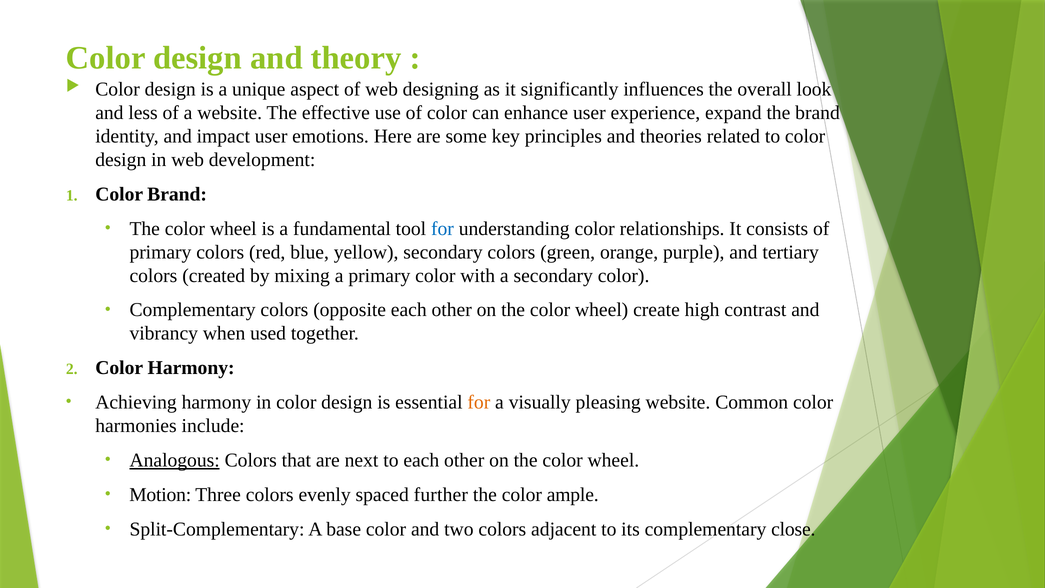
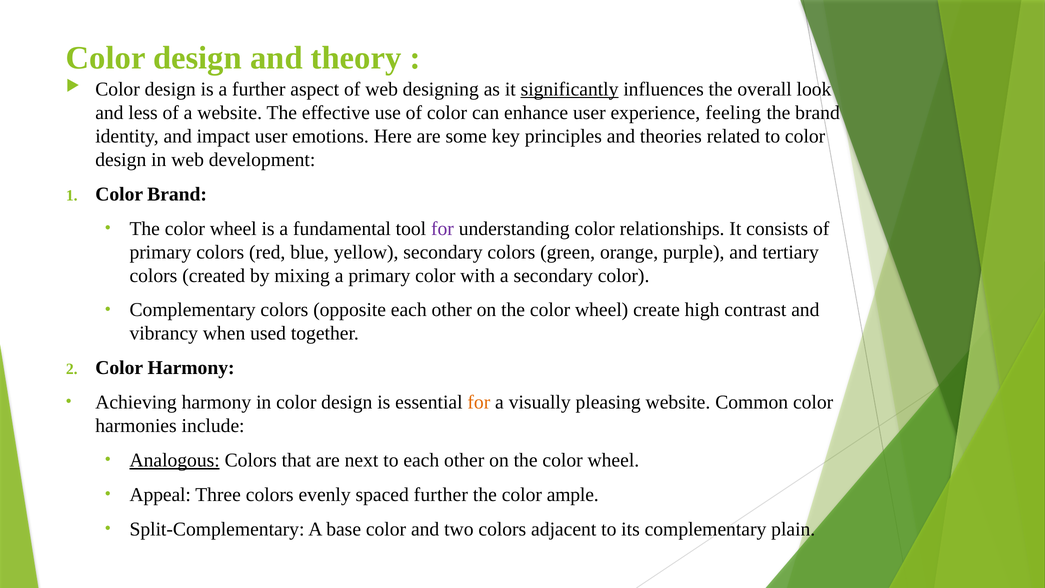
a unique: unique -> further
significantly underline: none -> present
expand: expand -> feeling
for at (442, 228) colour: blue -> purple
Motion: Motion -> Appeal
close: close -> plain
